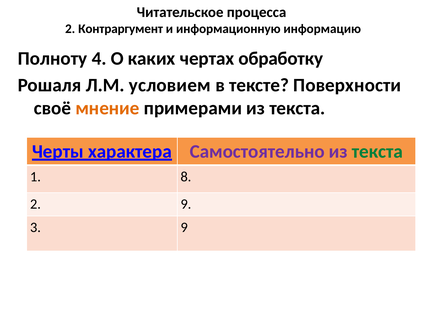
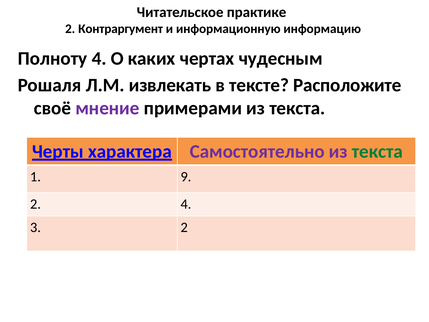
процесса: процесса -> практике
обработку: обработку -> чудесным
условием: условием -> извлекать
Поверхности: Поверхности -> Расположите
мнение colour: orange -> purple
8: 8 -> 9
2 9: 9 -> 4
3 9: 9 -> 2
